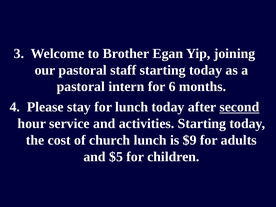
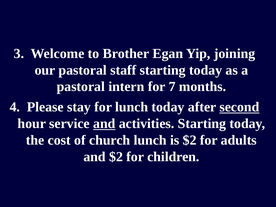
6: 6 -> 7
and at (104, 124) underline: none -> present
is $9: $9 -> $2
and $5: $5 -> $2
